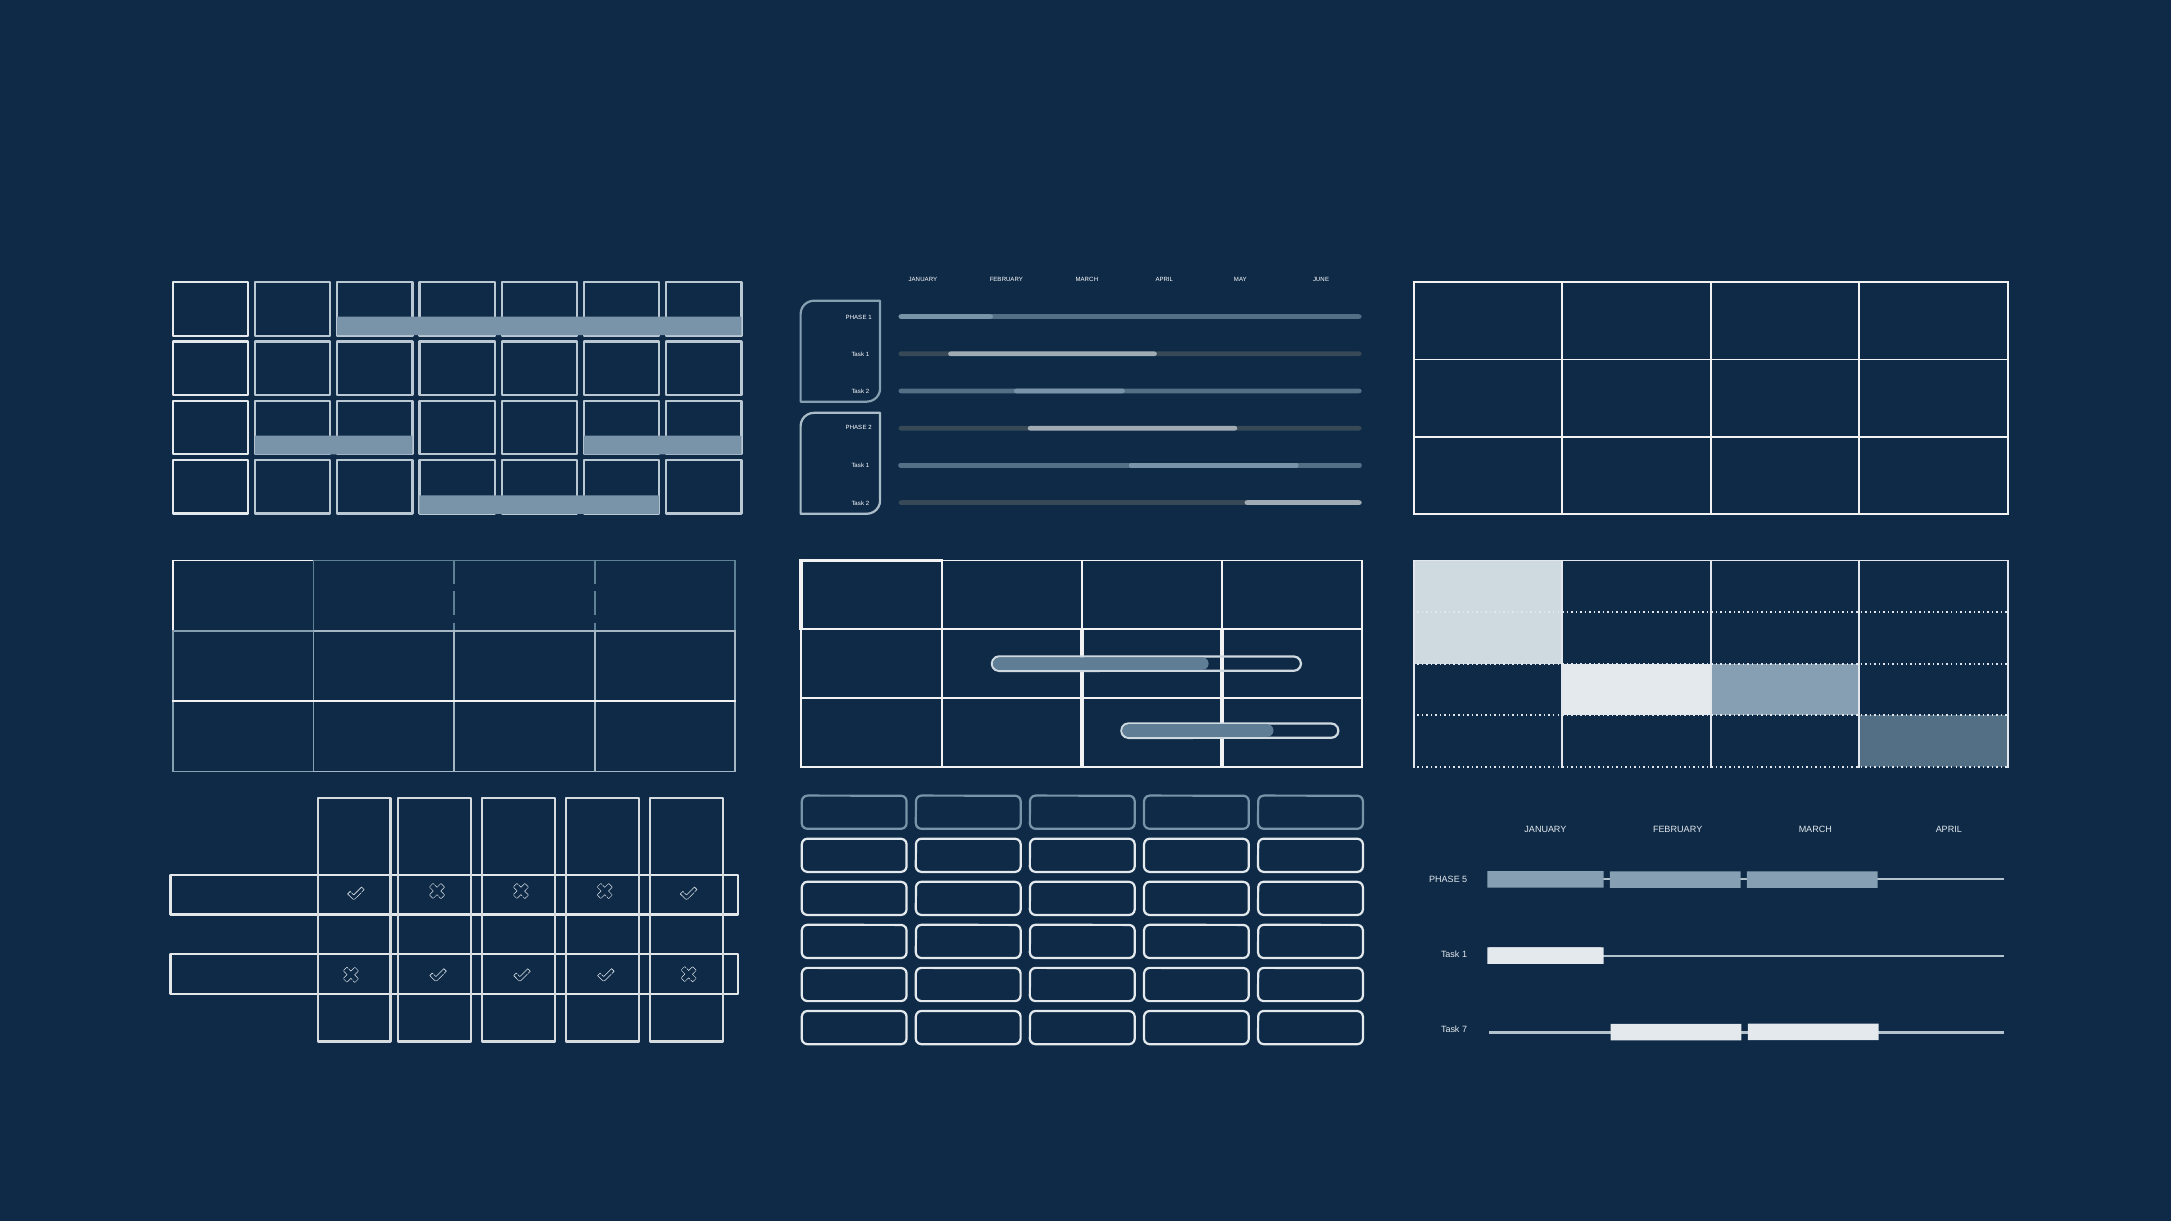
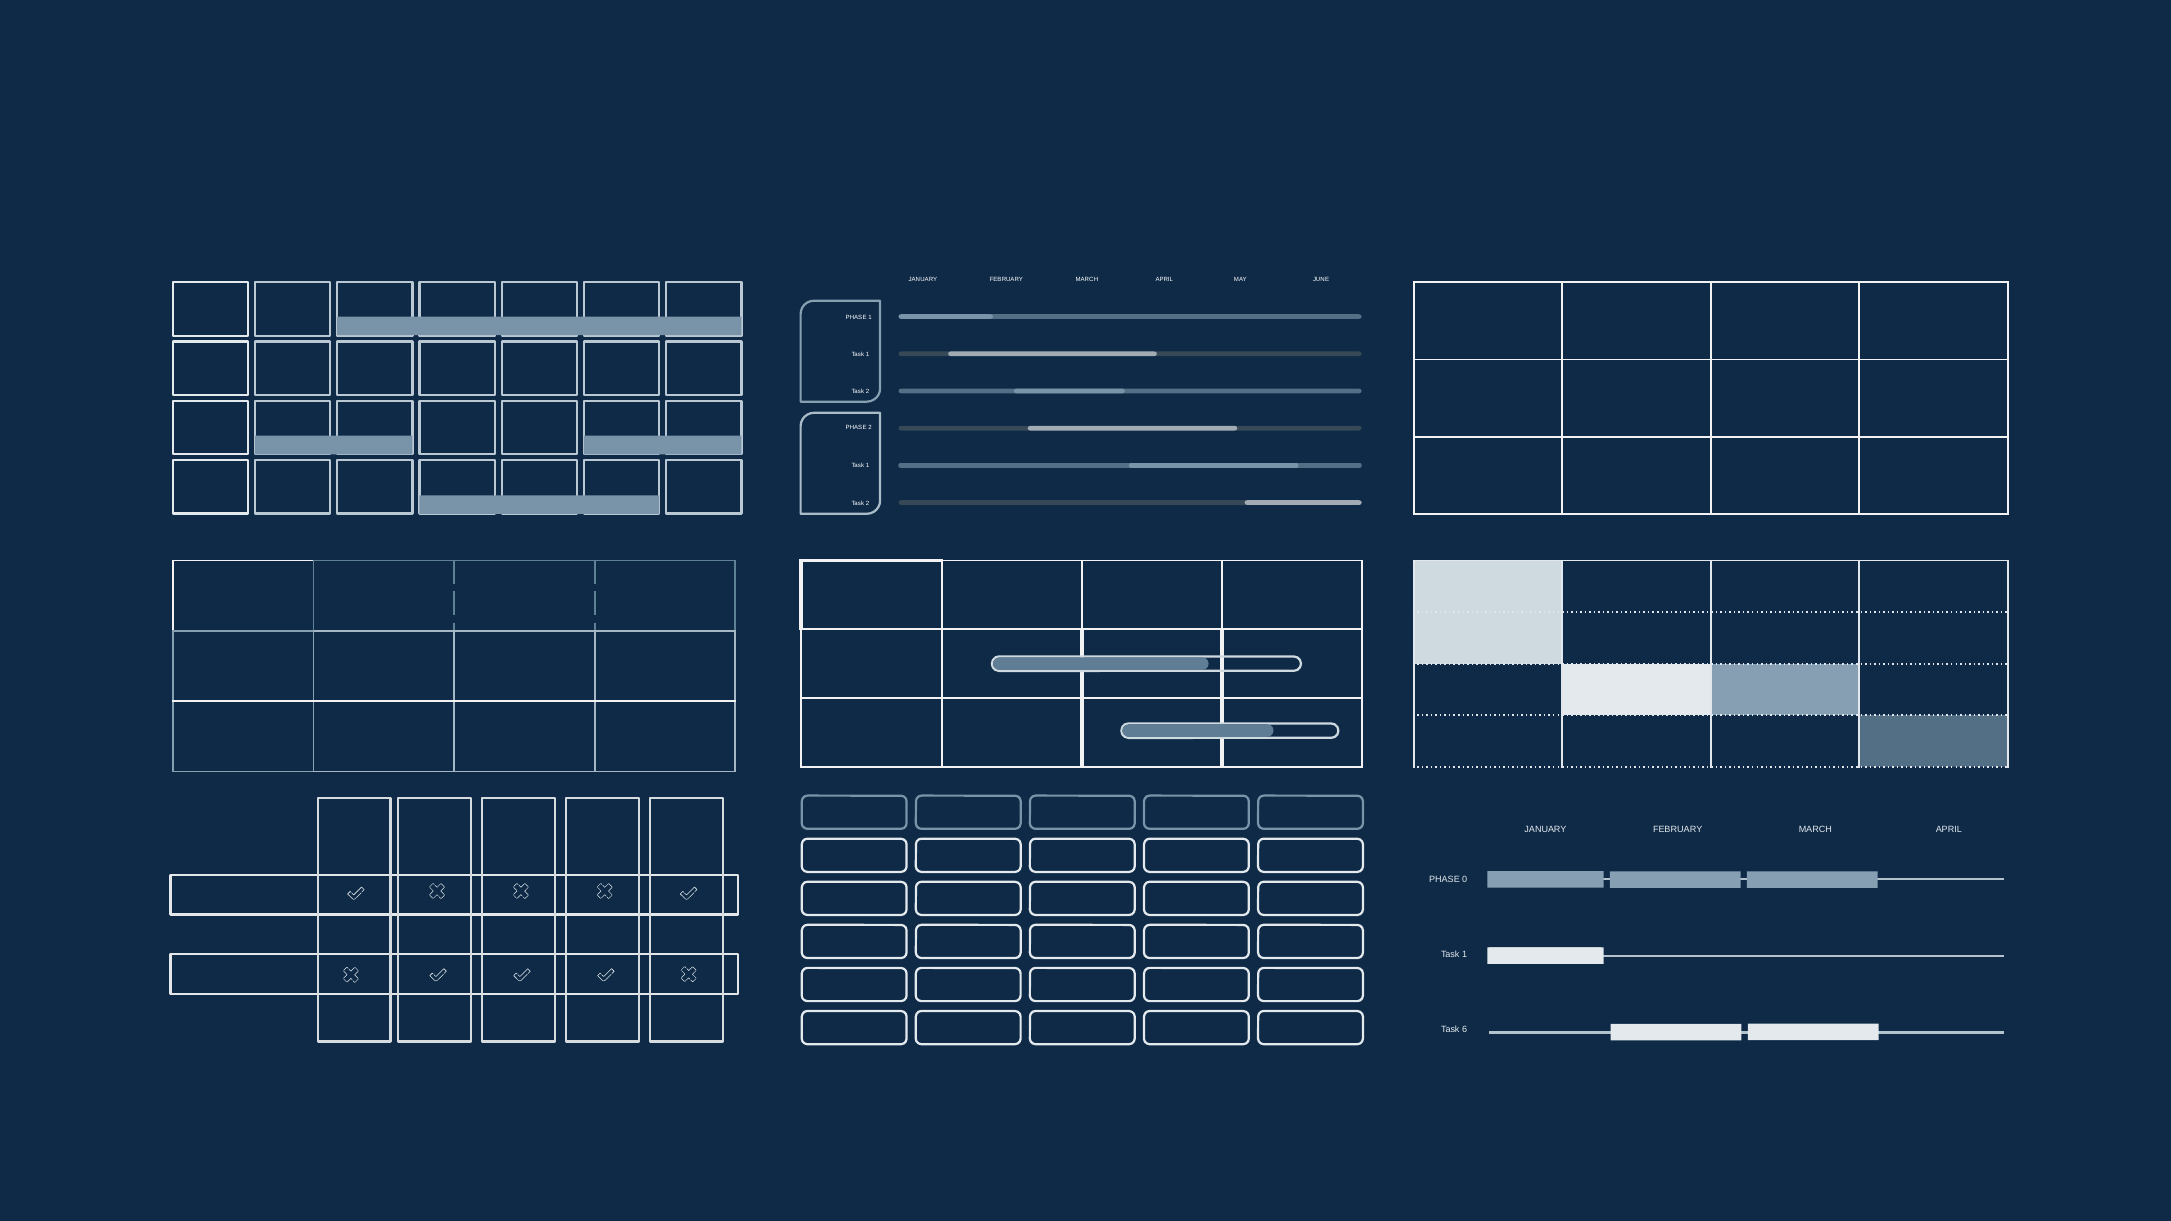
5: 5 -> 0
7: 7 -> 6
